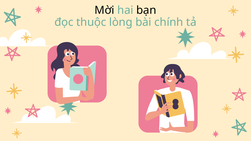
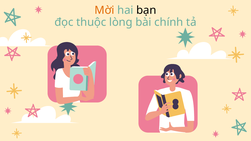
Mời colour: black -> orange
